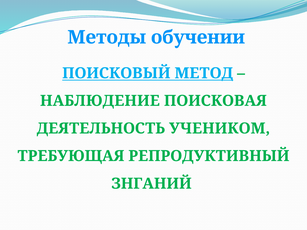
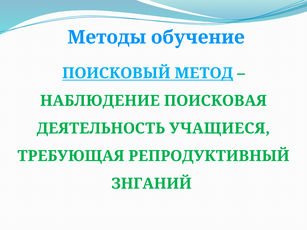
обучении: обучении -> обучение
УЧЕНИКОМ: УЧЕНИКОМ -> УЧАЩИЕСЯ
